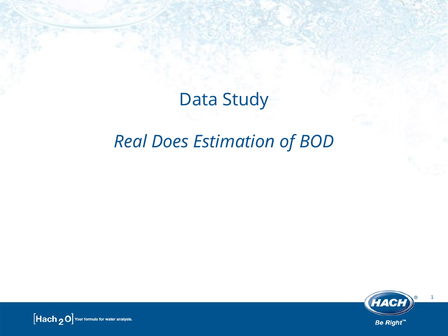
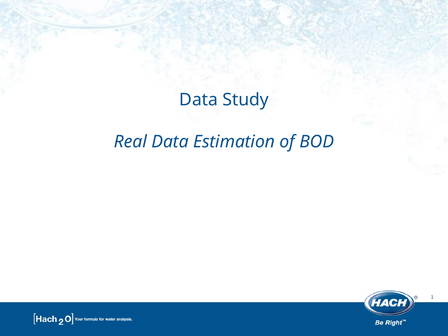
Real Does: Does -> Data
